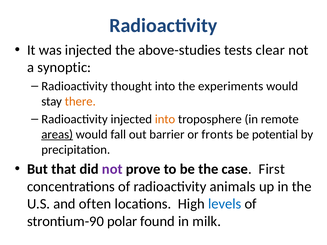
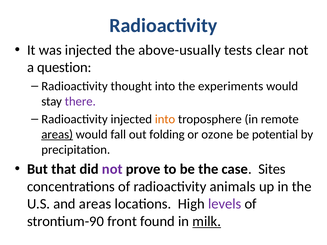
above-studies: above-studies -> above-usually
synoptic: synoptic -> question
there colour: orange -> purple
barrier: barrier -> folding
fronts: fronts -> ozone
First: First -> Sites
and often: often -> areas
levels colour: blue -> purple
polar: polar -> front
milk underline: none -> present
